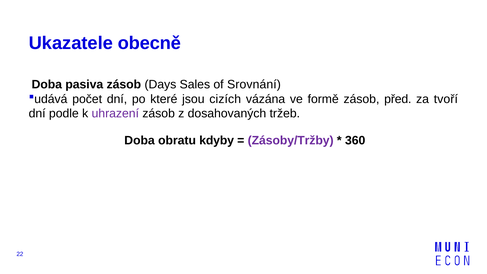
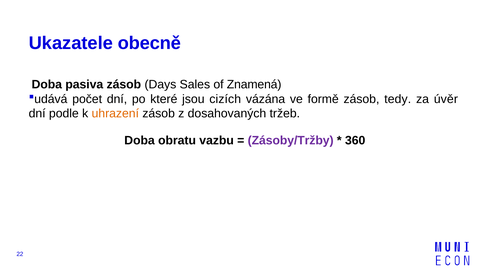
Srovnání: Srovnání -> Znamená
před: před -> tedy
tvoří: tvoří -> úvěr
uhrazení colour: purple -> orange
kdyby: kdyby -> vazbu
